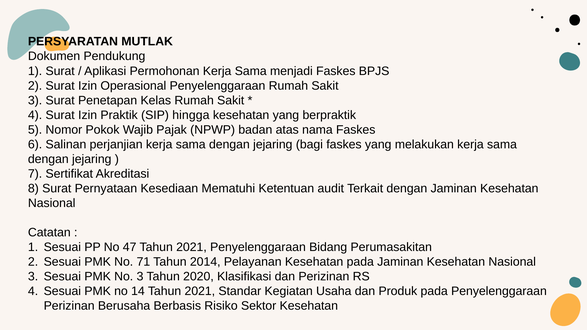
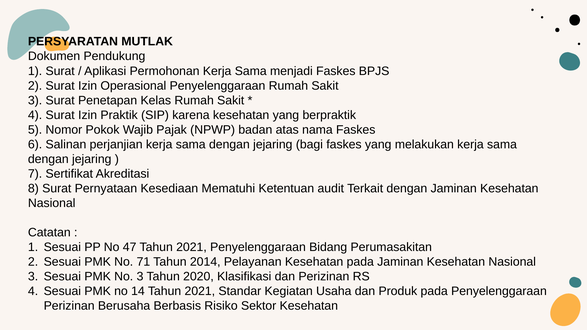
hingga: hingga -> karena
